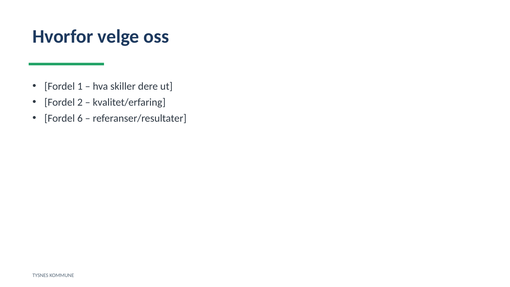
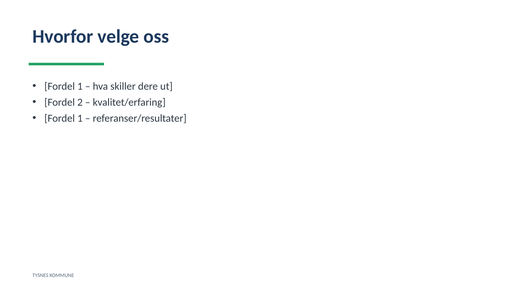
6 at (80, 118): 6 -> 1
